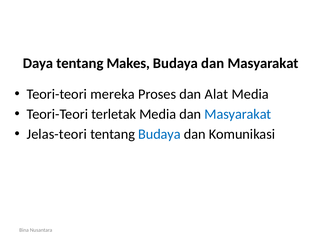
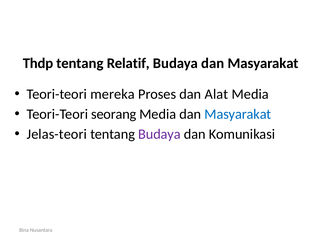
Daya: Daya -> Thdp
Makes: Makes -> Relatif
terletak: terletak -> seorang
Budaya at (159, 134) colour: blue -> purple
